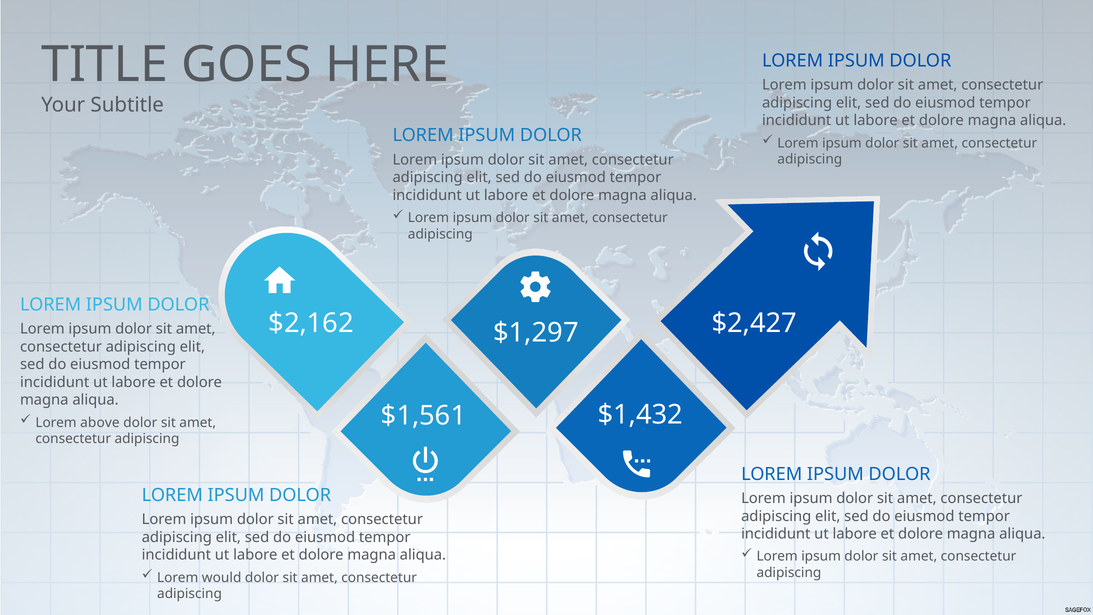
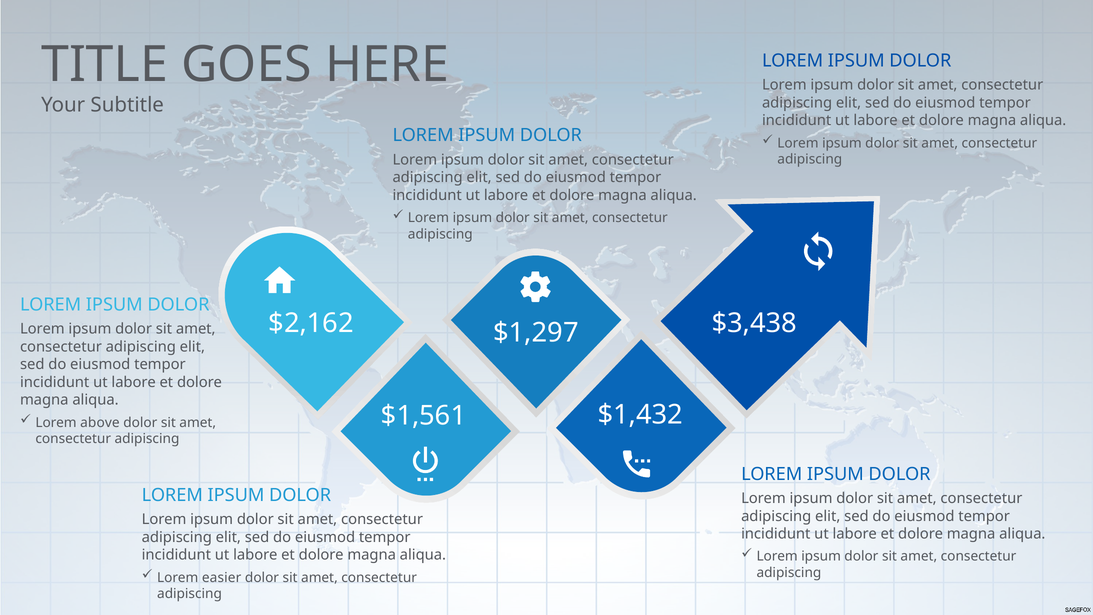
$2,427: $2,427 -> $3,438
would: would -> easier
